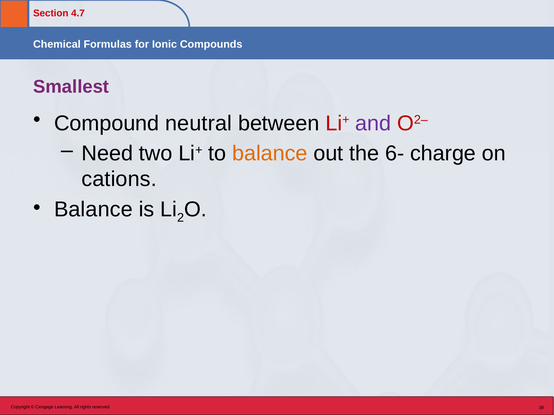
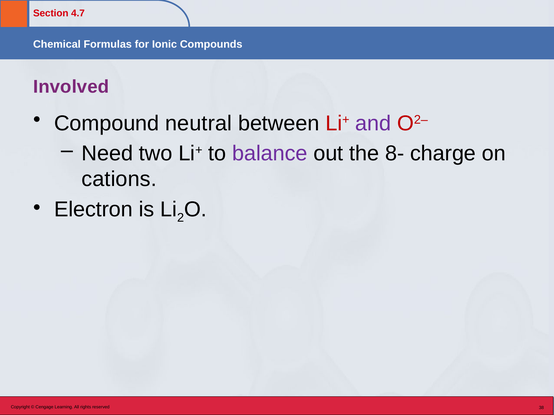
Smallest: Smallest -> Involved
balance at (270, 154) colour: orange -> purple
6-: 6- -> 8-
Balance at (93, 210): Balance -> Electron
